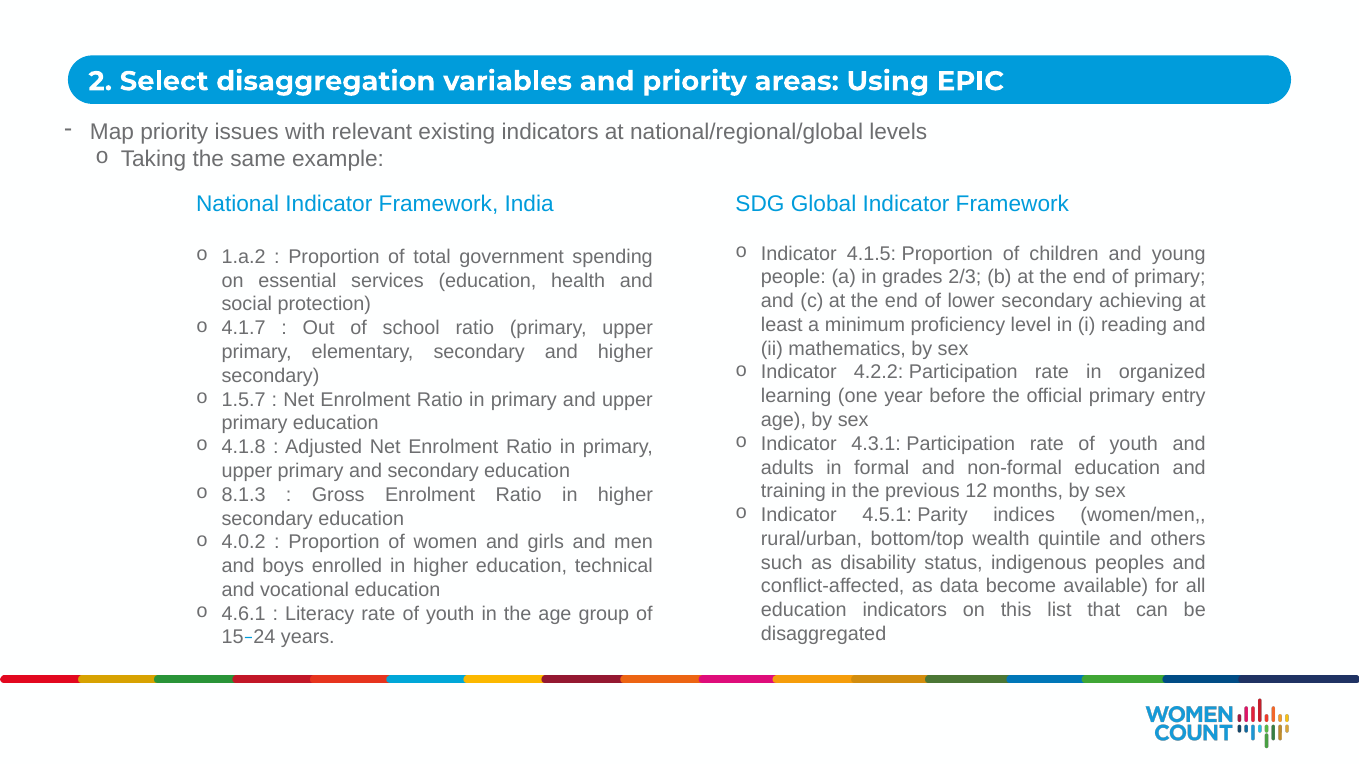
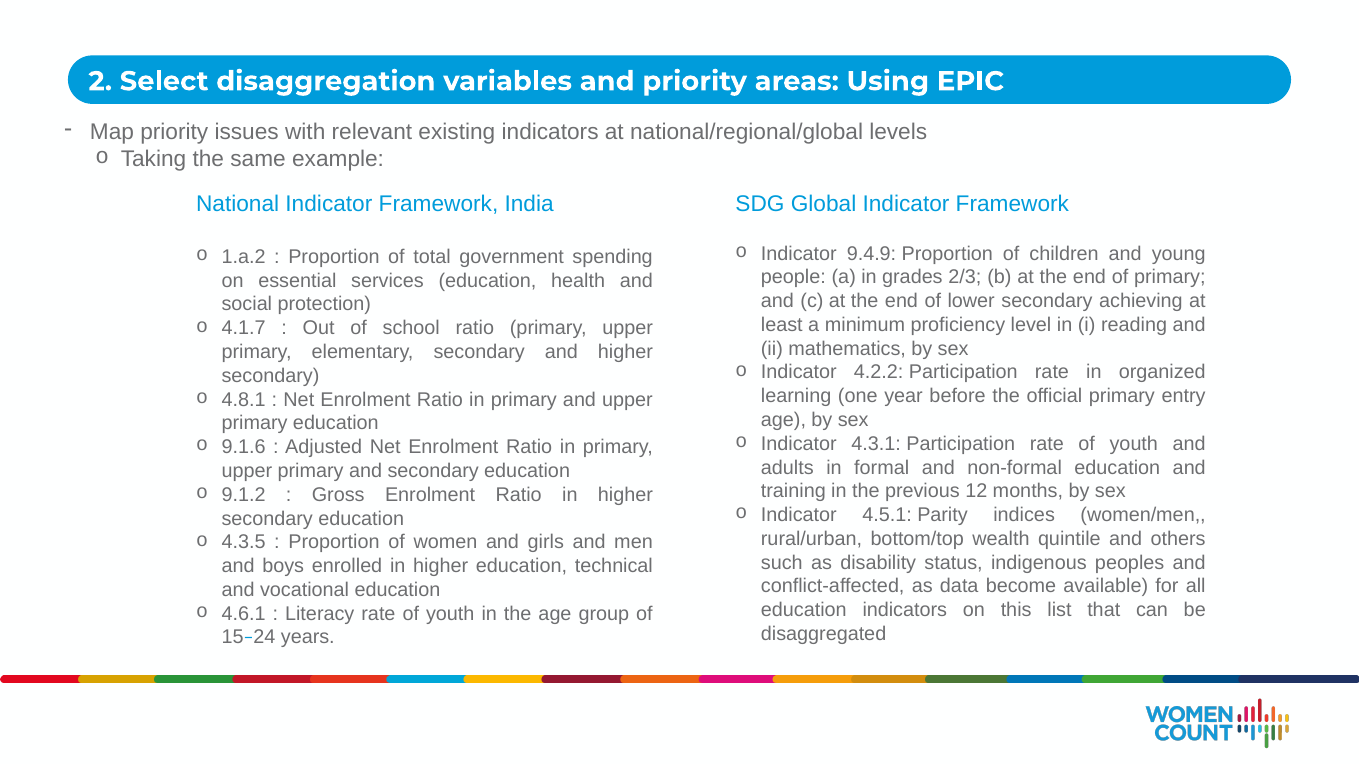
4.1.5: 4.1.5 -> 9.4.9
1.5.7: 1.5.7 -> 4.8.1
4.1.8: 4.1.8 -> 9.1.6
8.1.3: 8.1.3 -> 9.1.2
4.0.2: 4.0.2 -> 4.3.5
